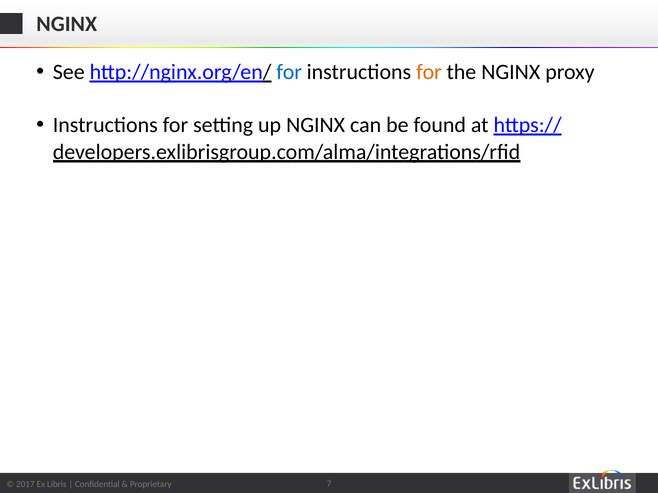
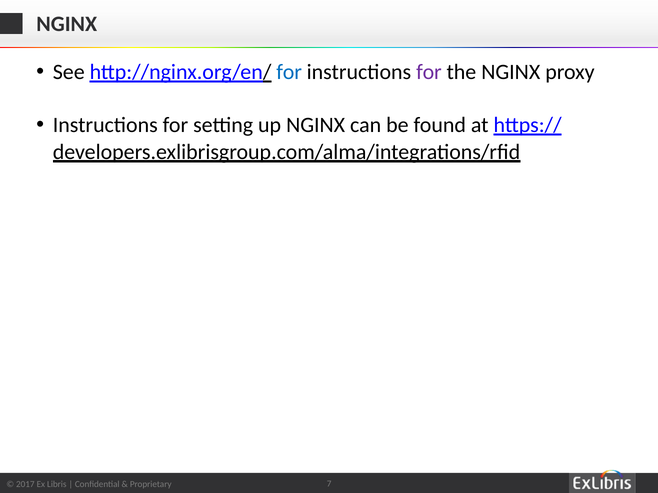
for at (429, 72) colour: orange -> purple
